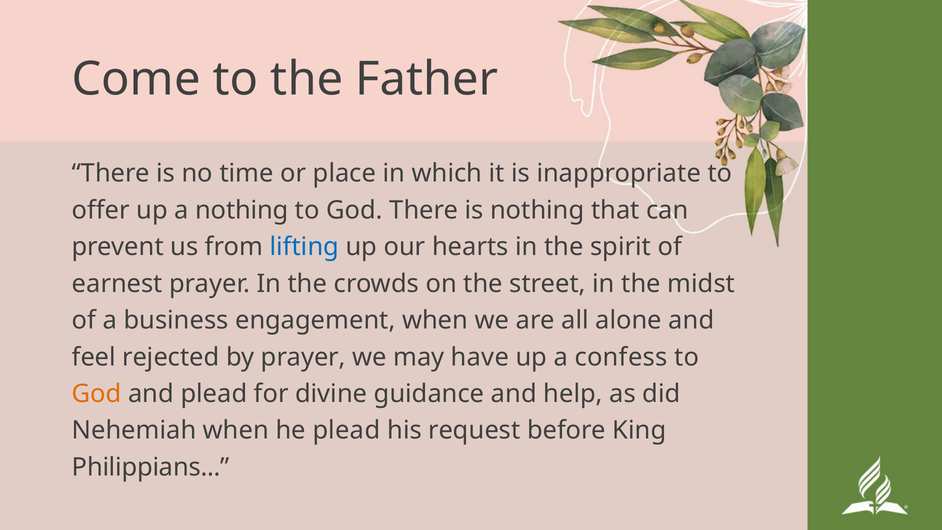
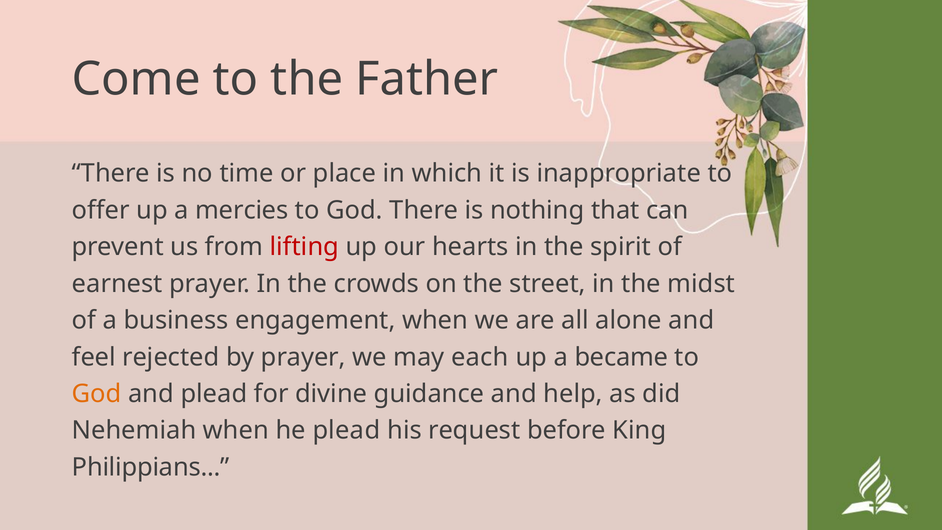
a nothing: nothing -> mercies
lifting colour: blue -> red
have: have -> each
confess: confess -> became
